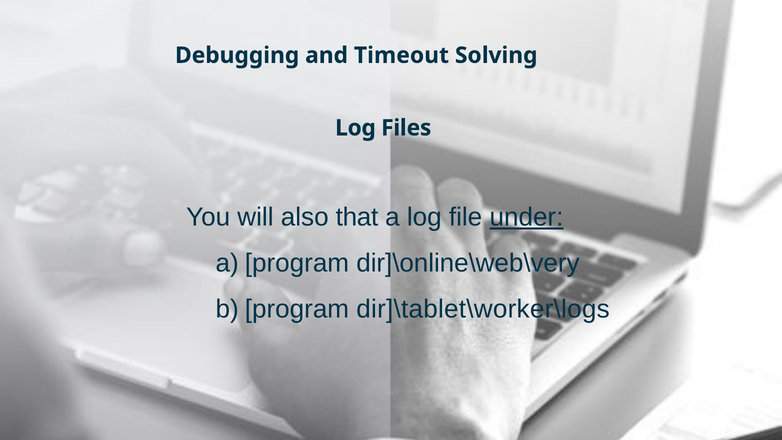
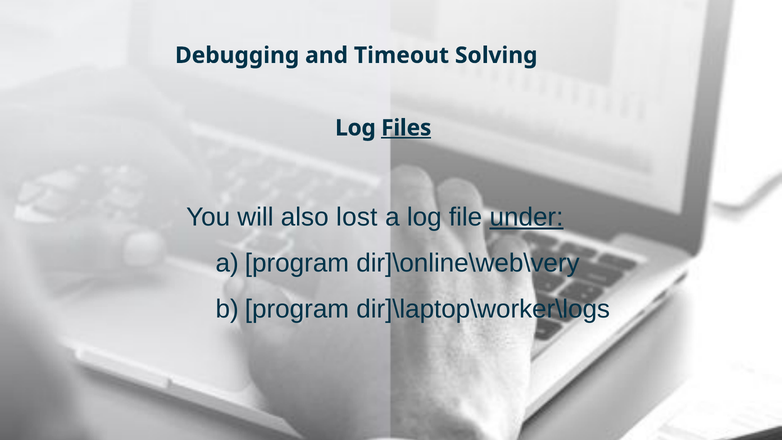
Files underline: none -> present
that: that -> lost
dir]\tablet\worker\logs: dir]\tablet\worker\logs -> dir]\laptop\worker\logs
